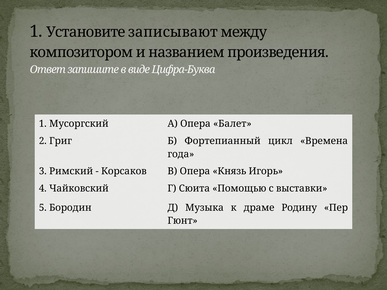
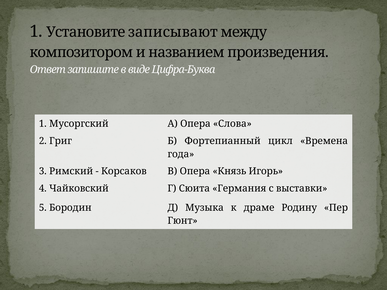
Балет: Балет -> Слова
Помощью: Помощью -> Германия
